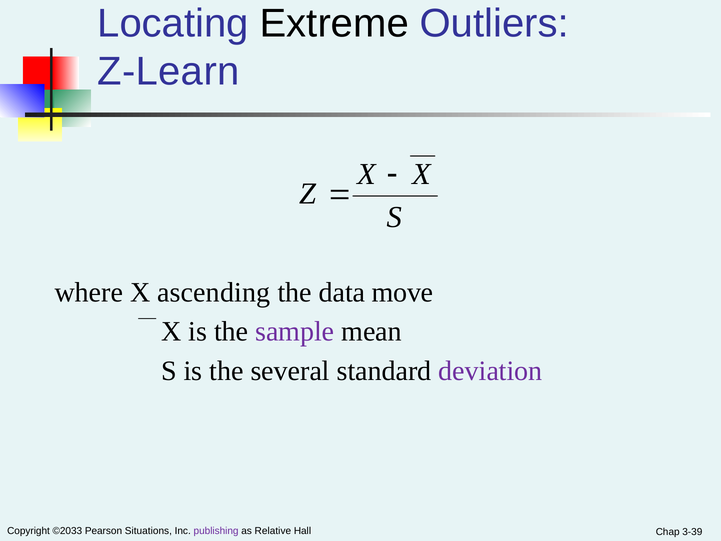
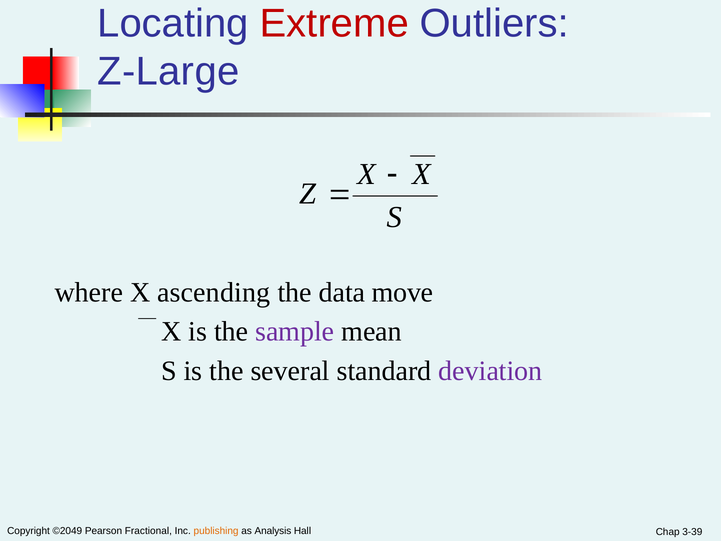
Extreme colour: black -> red
Z-Learn: Z-Learn -> Z-Large
©2033: ©2033 -> ©2049
Situations: Situations -> Fractional
publishing colour: purple -> orange
Relative: Relative -> Analysis
